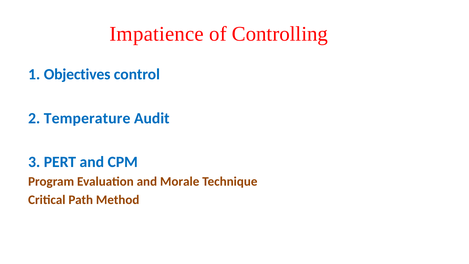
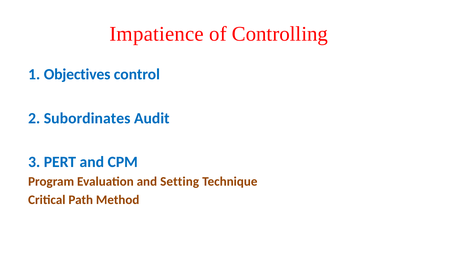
Temperature: Temperature -> Subordinates
Morale: Morale -> Setting
